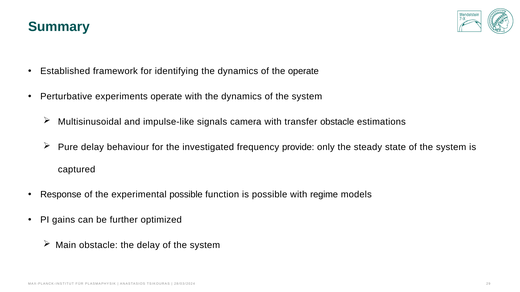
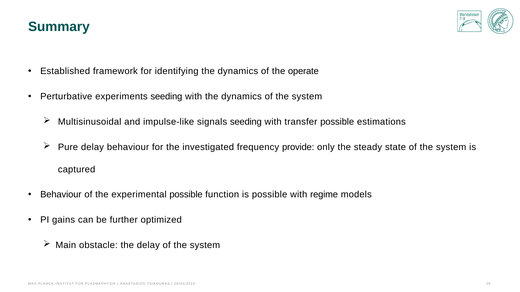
experiments operate: operate -> seeding
signals camera: camera -> seeding
transfer obstacle: obstacle -> possible
Response at (61, 195): Response -> Behaviour
